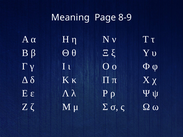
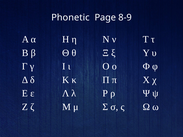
Meaning: Meaning -> Phonetic
